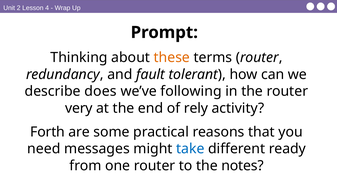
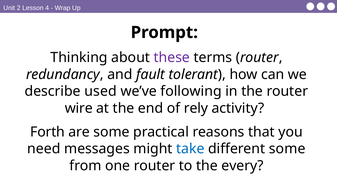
these colour: orange -> purple
does: does -> used
very: very -> wire
different ready: ready -> some
notes: notes -> every
